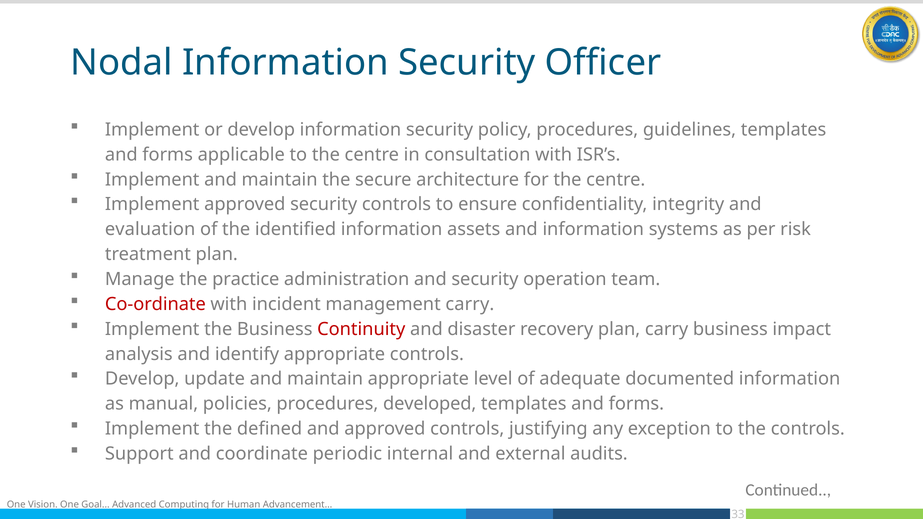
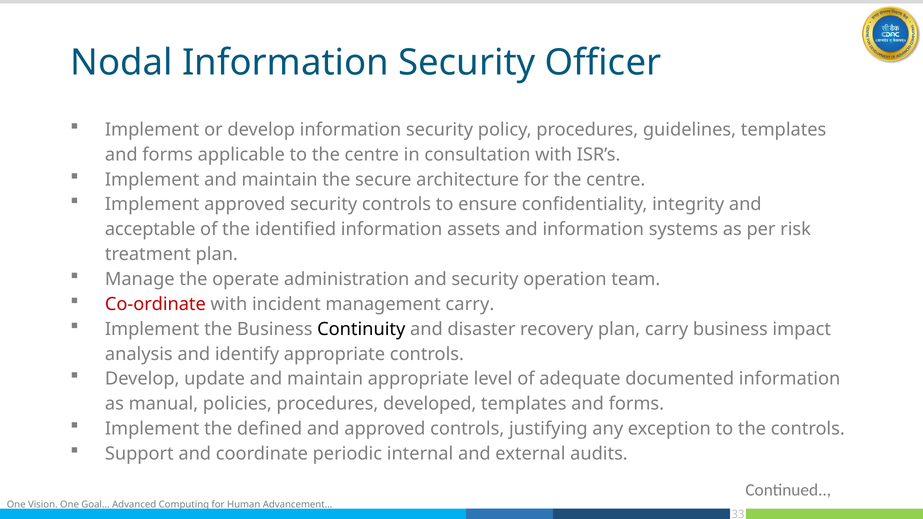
evaluation: evaluation -> acceptable
practice: practice -> operate
Continuity colour: red -> black
